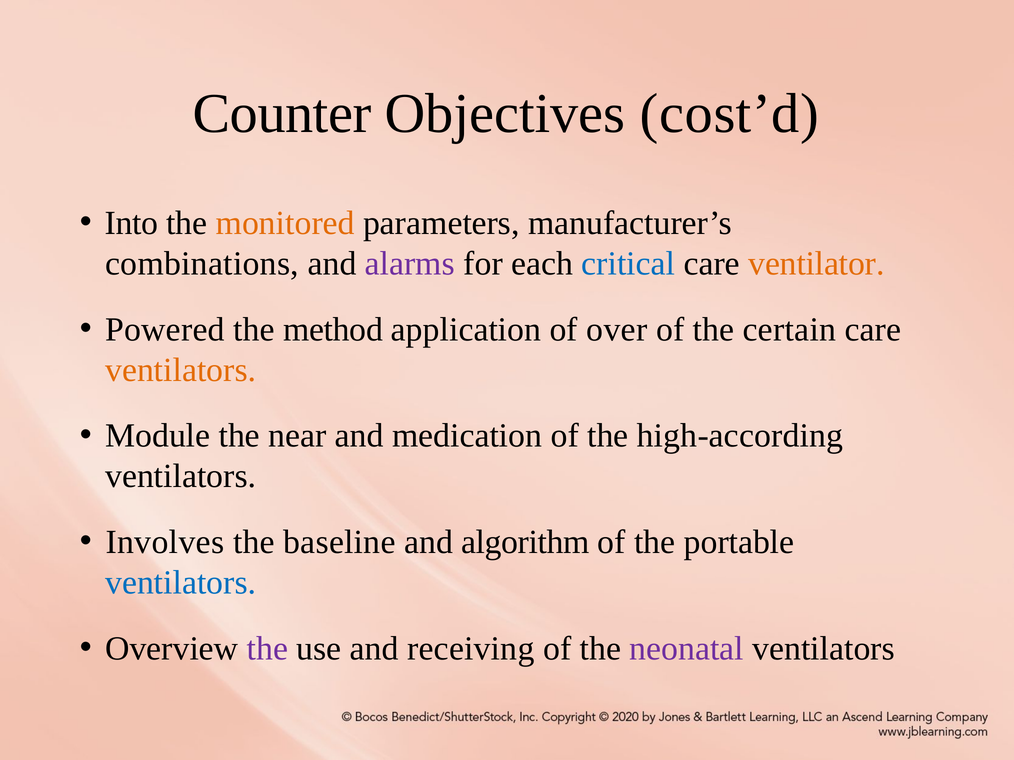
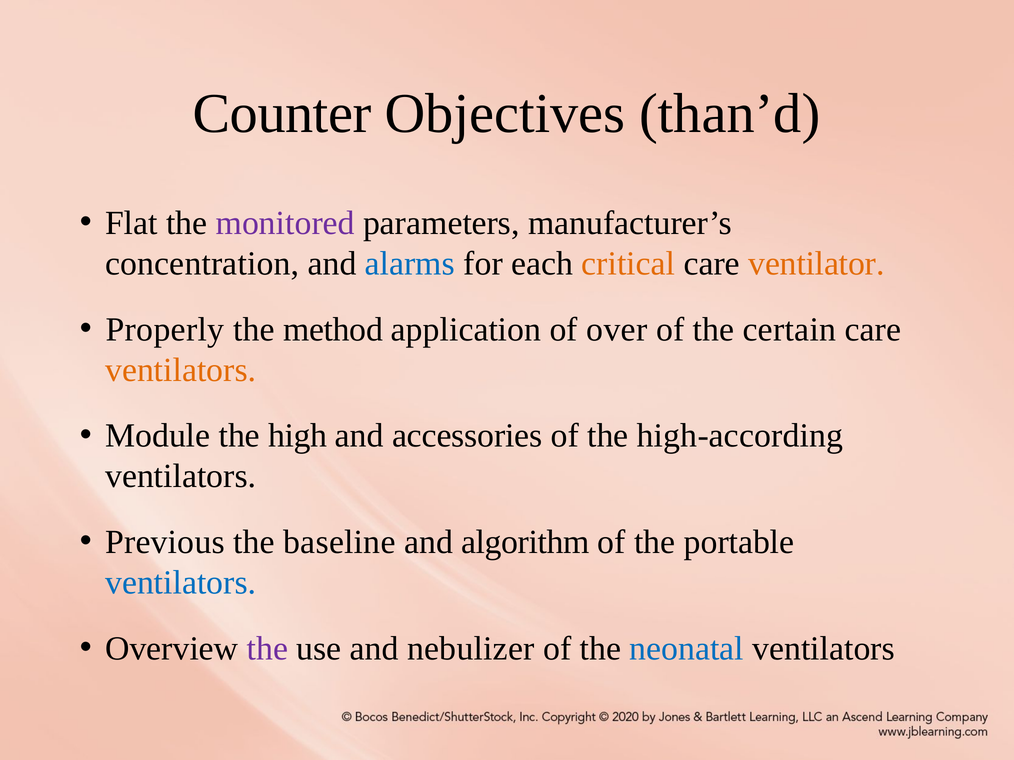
cost’d: cost’d -> than’d
Into: Into -> Flat
monitored colour: orange -> purple
combinations: combinations -> concentration
alarms colour: purple -> blue
critical colour: blue -> orange
Powered: Powered -> Properly
near: near -> high
medication: medication -> accessories
Involves: Involves -> Previous
receiving: receiving -> nebulizer
neonatal colour: purple -> blue
